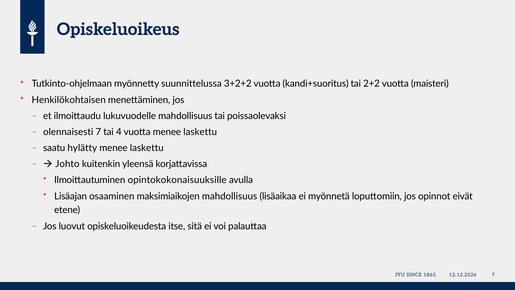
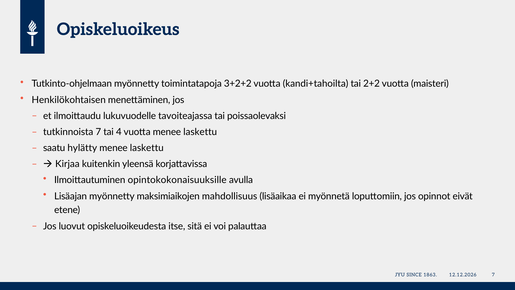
suunnittelussa: suunnittelussa -> toimintatapoja
kandi+suoritus: kandi+suoritus -> kandi+tahoilta
lukuvuodelle mahdollisuus: mahdollisuus -> tavoiteajassa
olennaisesti: olennaisesti -> tutkinnoista
Johto: Johto -> Kirjaa
Lisäajan osaaminen: osaaminen -> myönnetty
